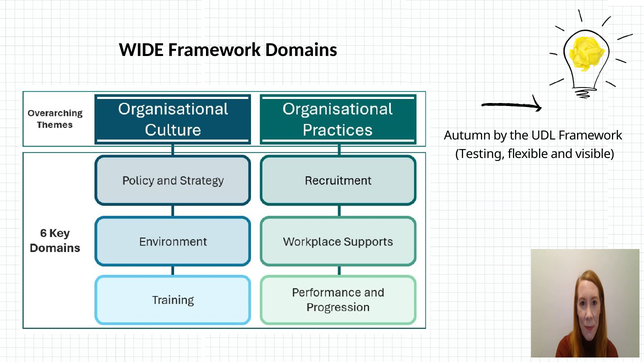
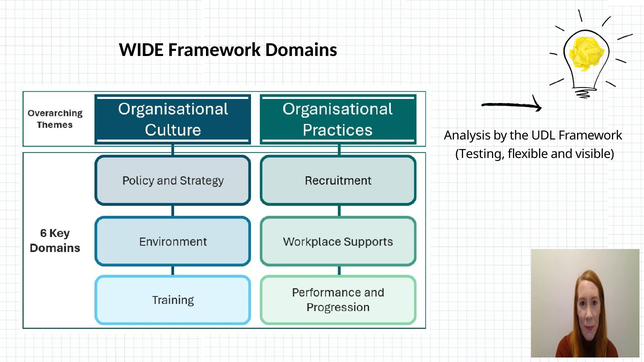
Autumn: Autumn -> Analysis
